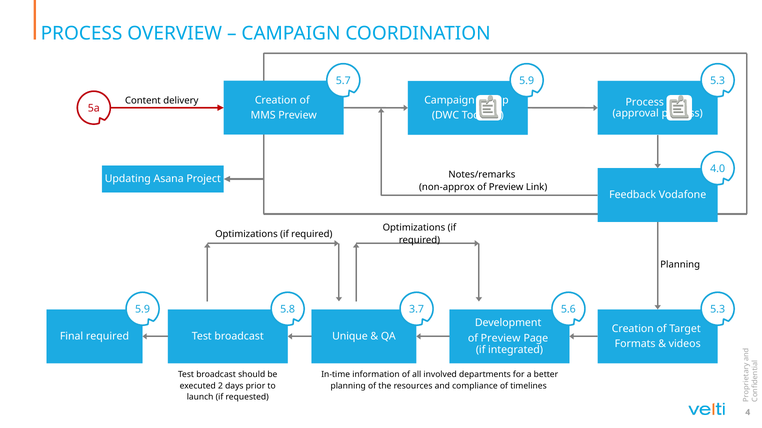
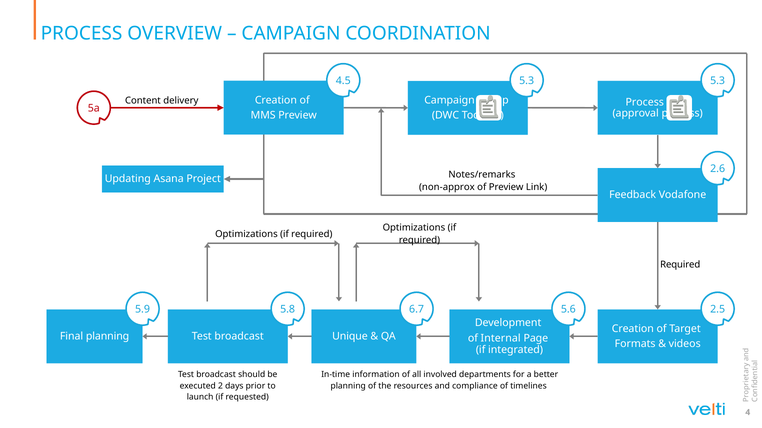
5.7: 5.7 -> 4.5
5.9 at (527, 81): 5.9 -> 5.3
4.0: 4.0 -> 2.6
Planning at (680, 265): Planning -> Required
3.7: 3.7 -> 6.7
5.3 at (718, 310): 5.3 -> 2.5
Final required: required -> planning
Preview at (501, 339): Preview -> Internal
